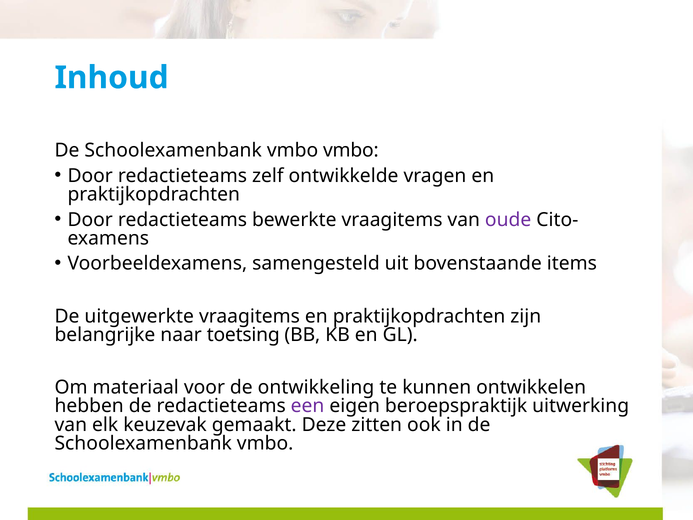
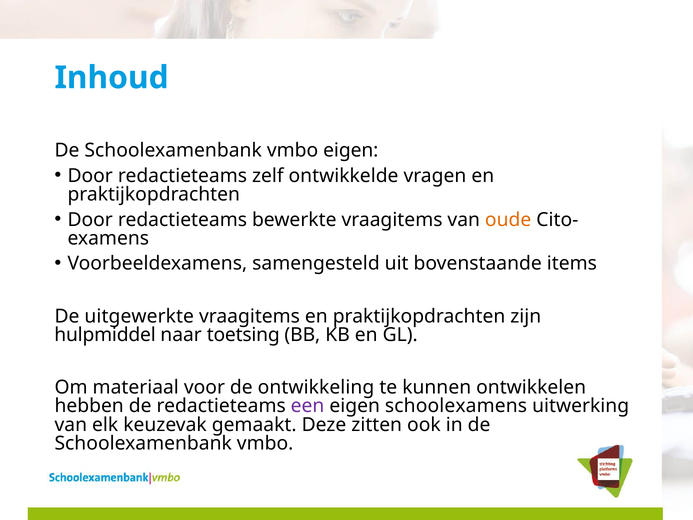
vmbo vmbo: vmbo -> eigen
oude colour: purple -> orange
belangrijke: belangrijke -> hulpmiddel
beroepspraktijk: beroepspraktijk -> schoolexamens
